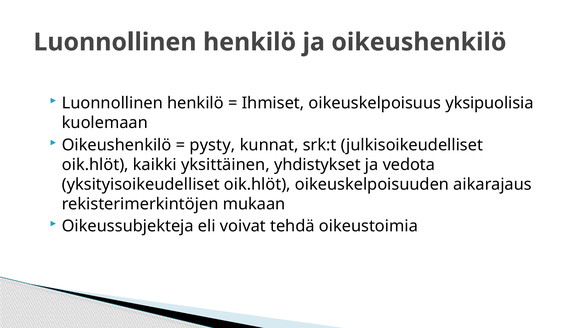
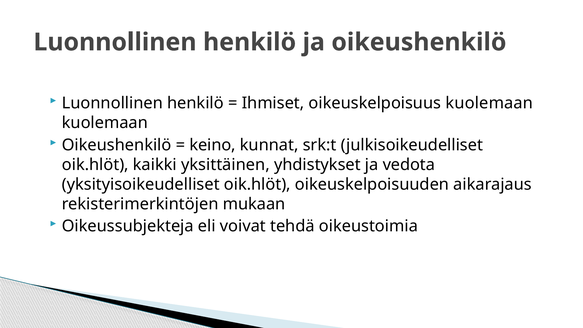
oikeuskelpoisuus yksipuolisia: yksipuolisia -> kuolemaan
pysty: pysty -> keino
